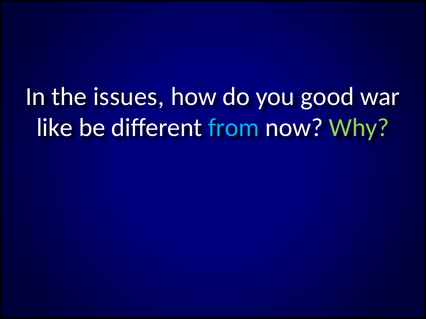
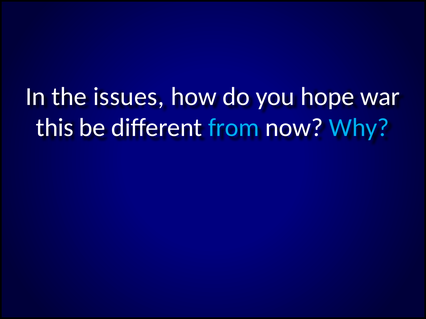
good: good -> hope
like: like -> this
Why colour: light green -> light blue
